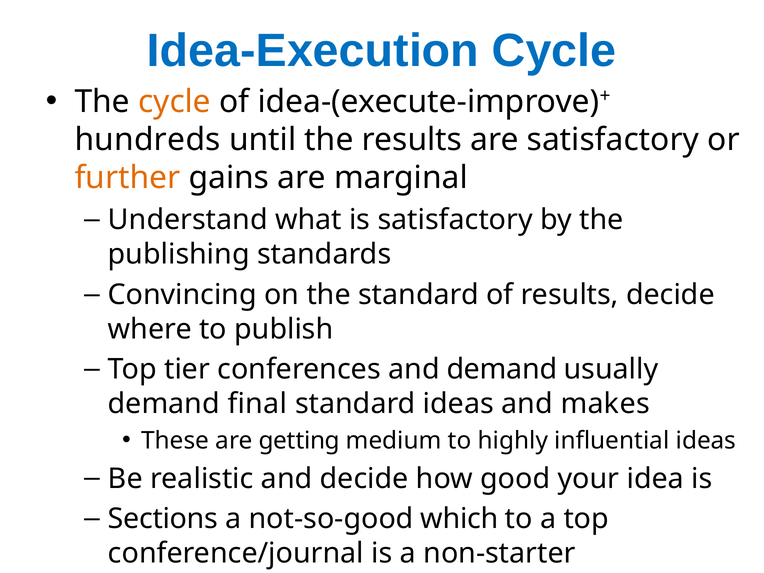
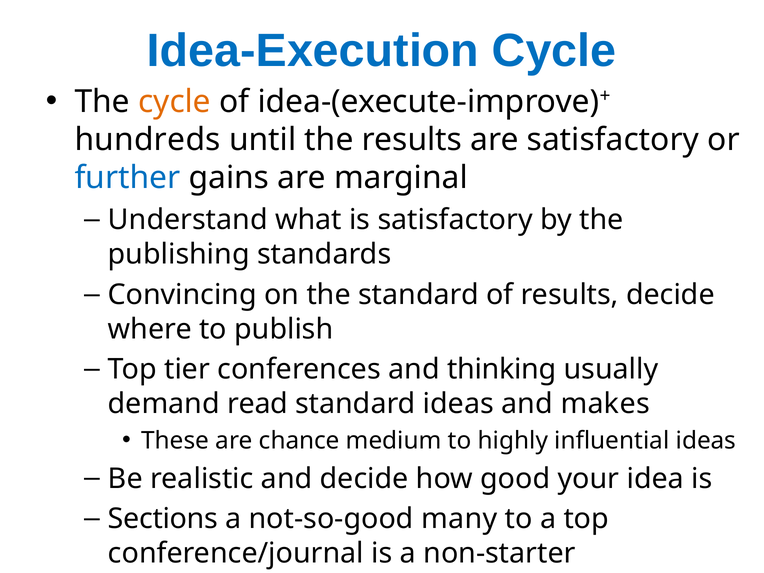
further colour: orange -> blue
and demand: demand -> thinking
final: final -> read
getting: getting -> chance
which: which -> many
